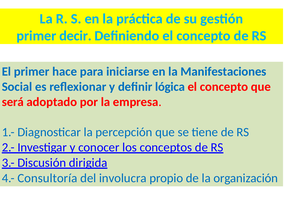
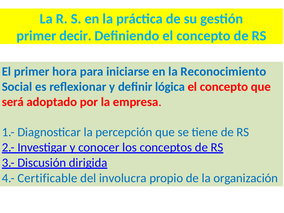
hace: hace -> hora
Manifestaciones: Manifestaciones -> Reconocimiento
Consultoría: Consultoría -> Certificable
